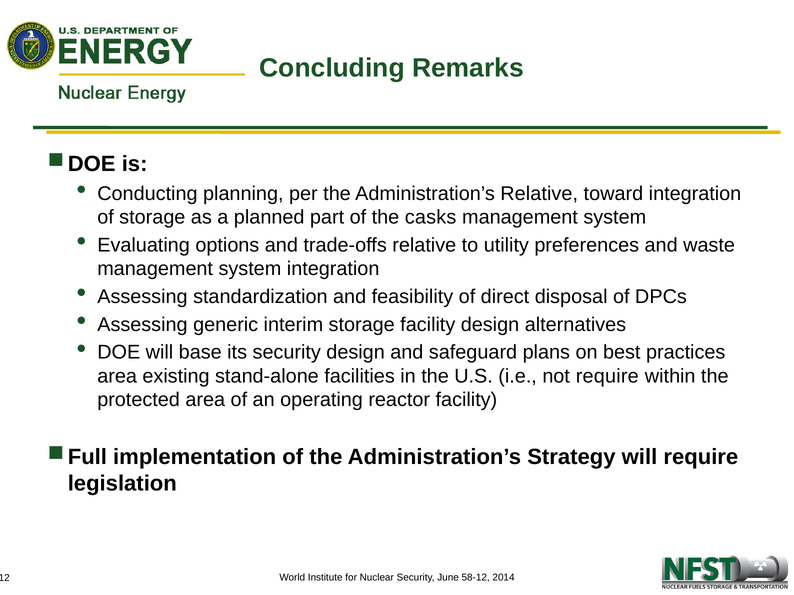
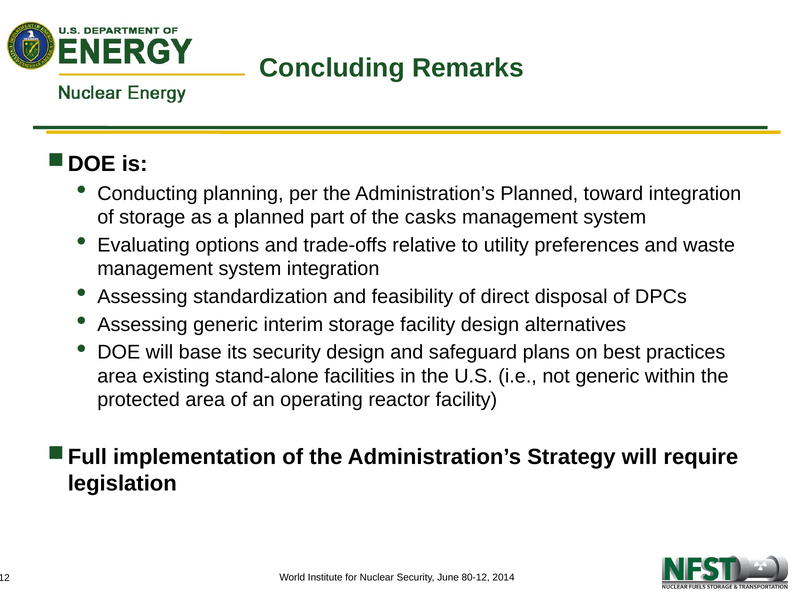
Administration’s Relative: Relative -> Planned
not require: require -> generic
58-12: 58-12 -> 80-12
